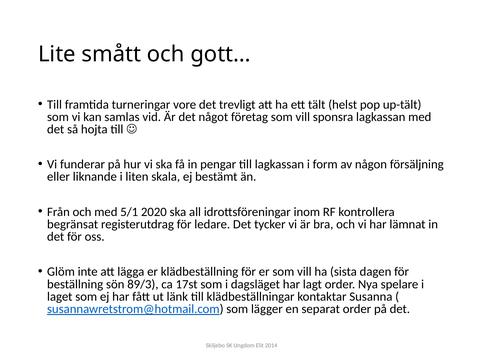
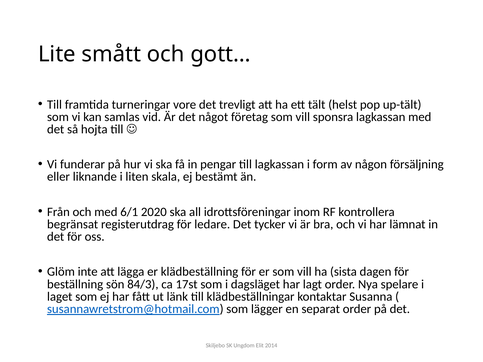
5/1: 5/1 -> 6/1
89/3: 89/3 -> 84/3
